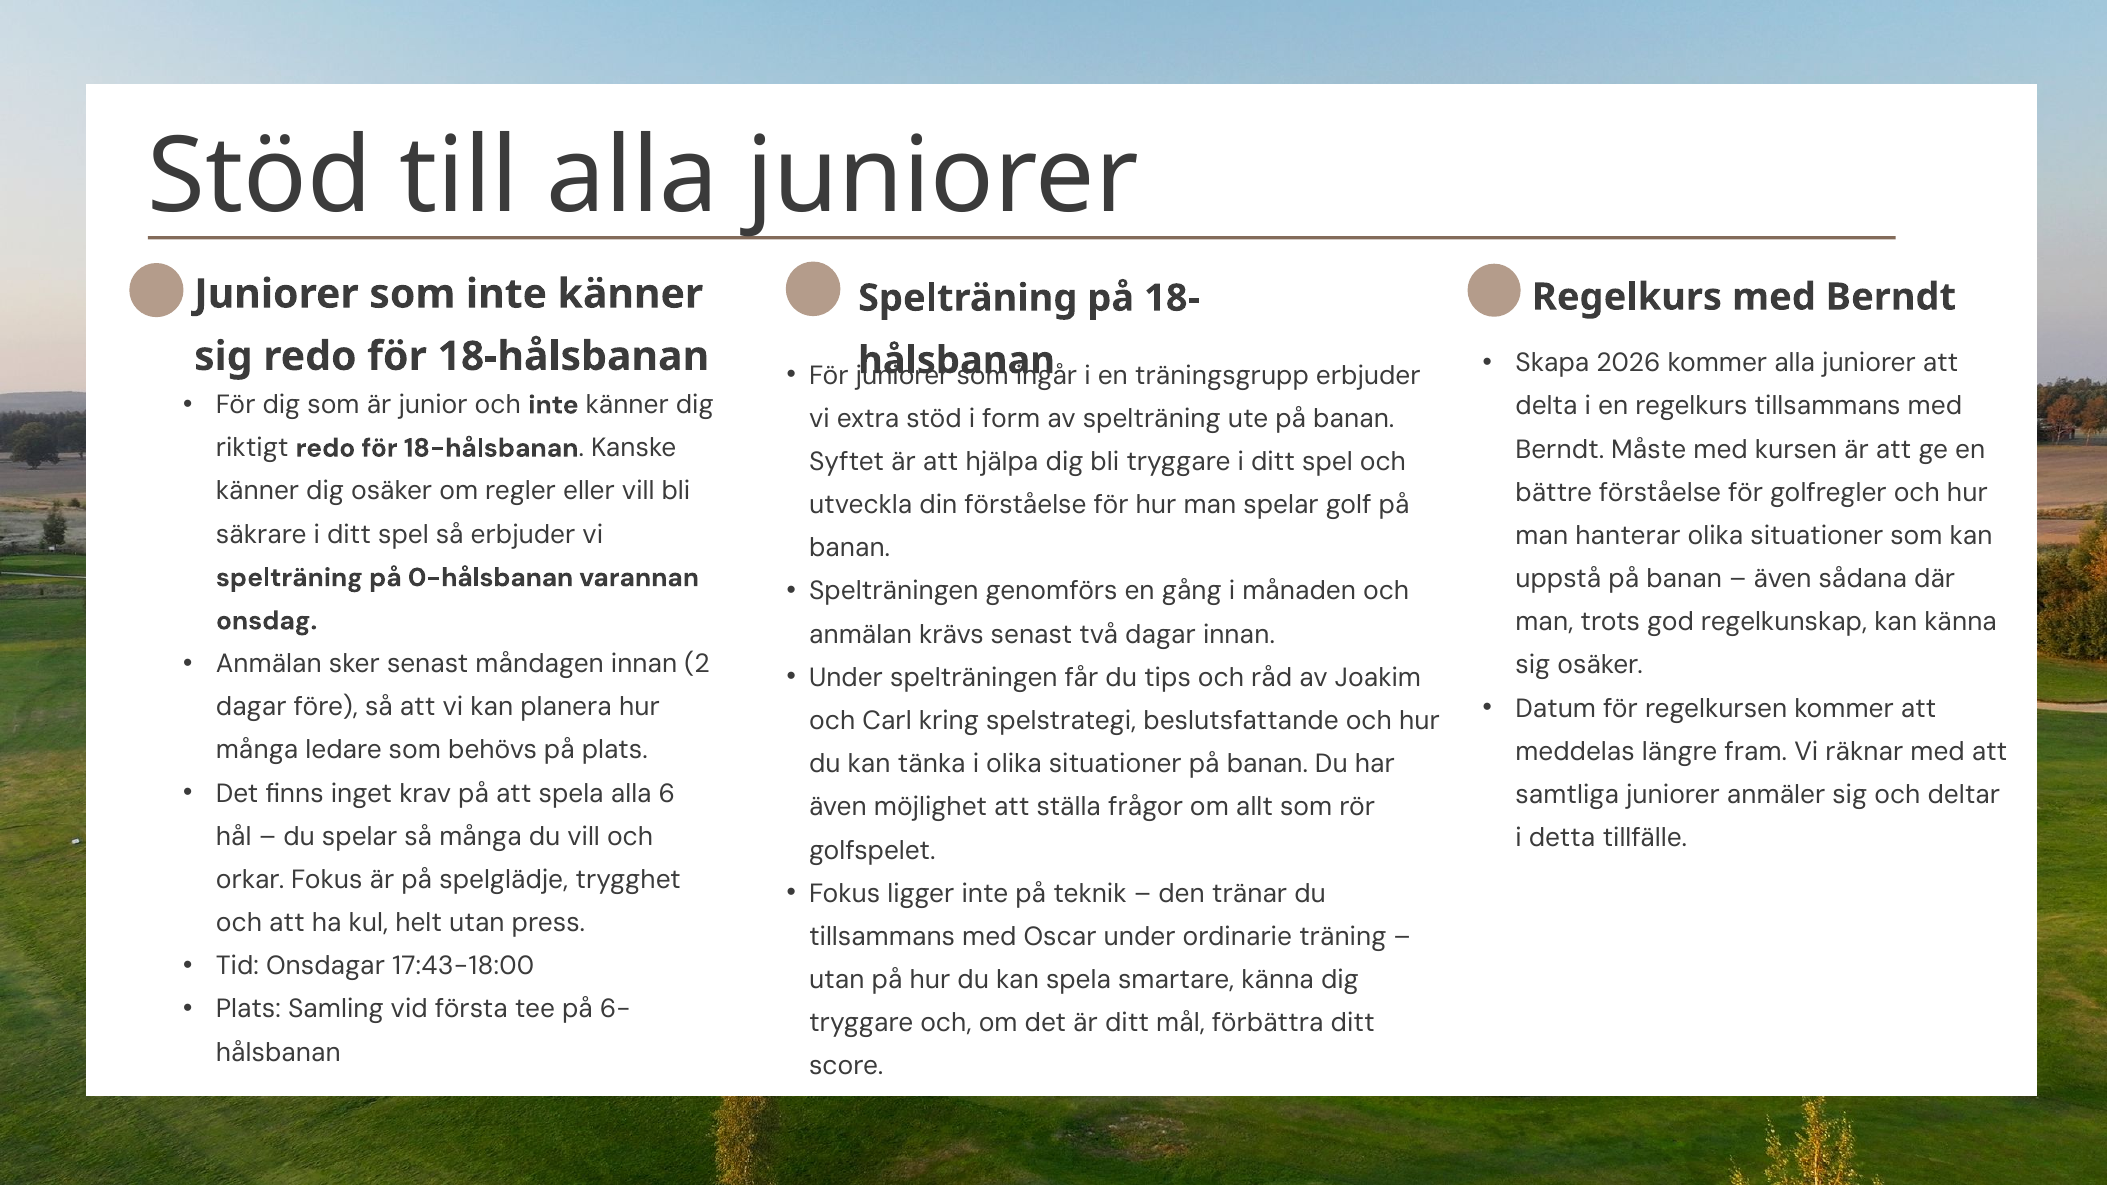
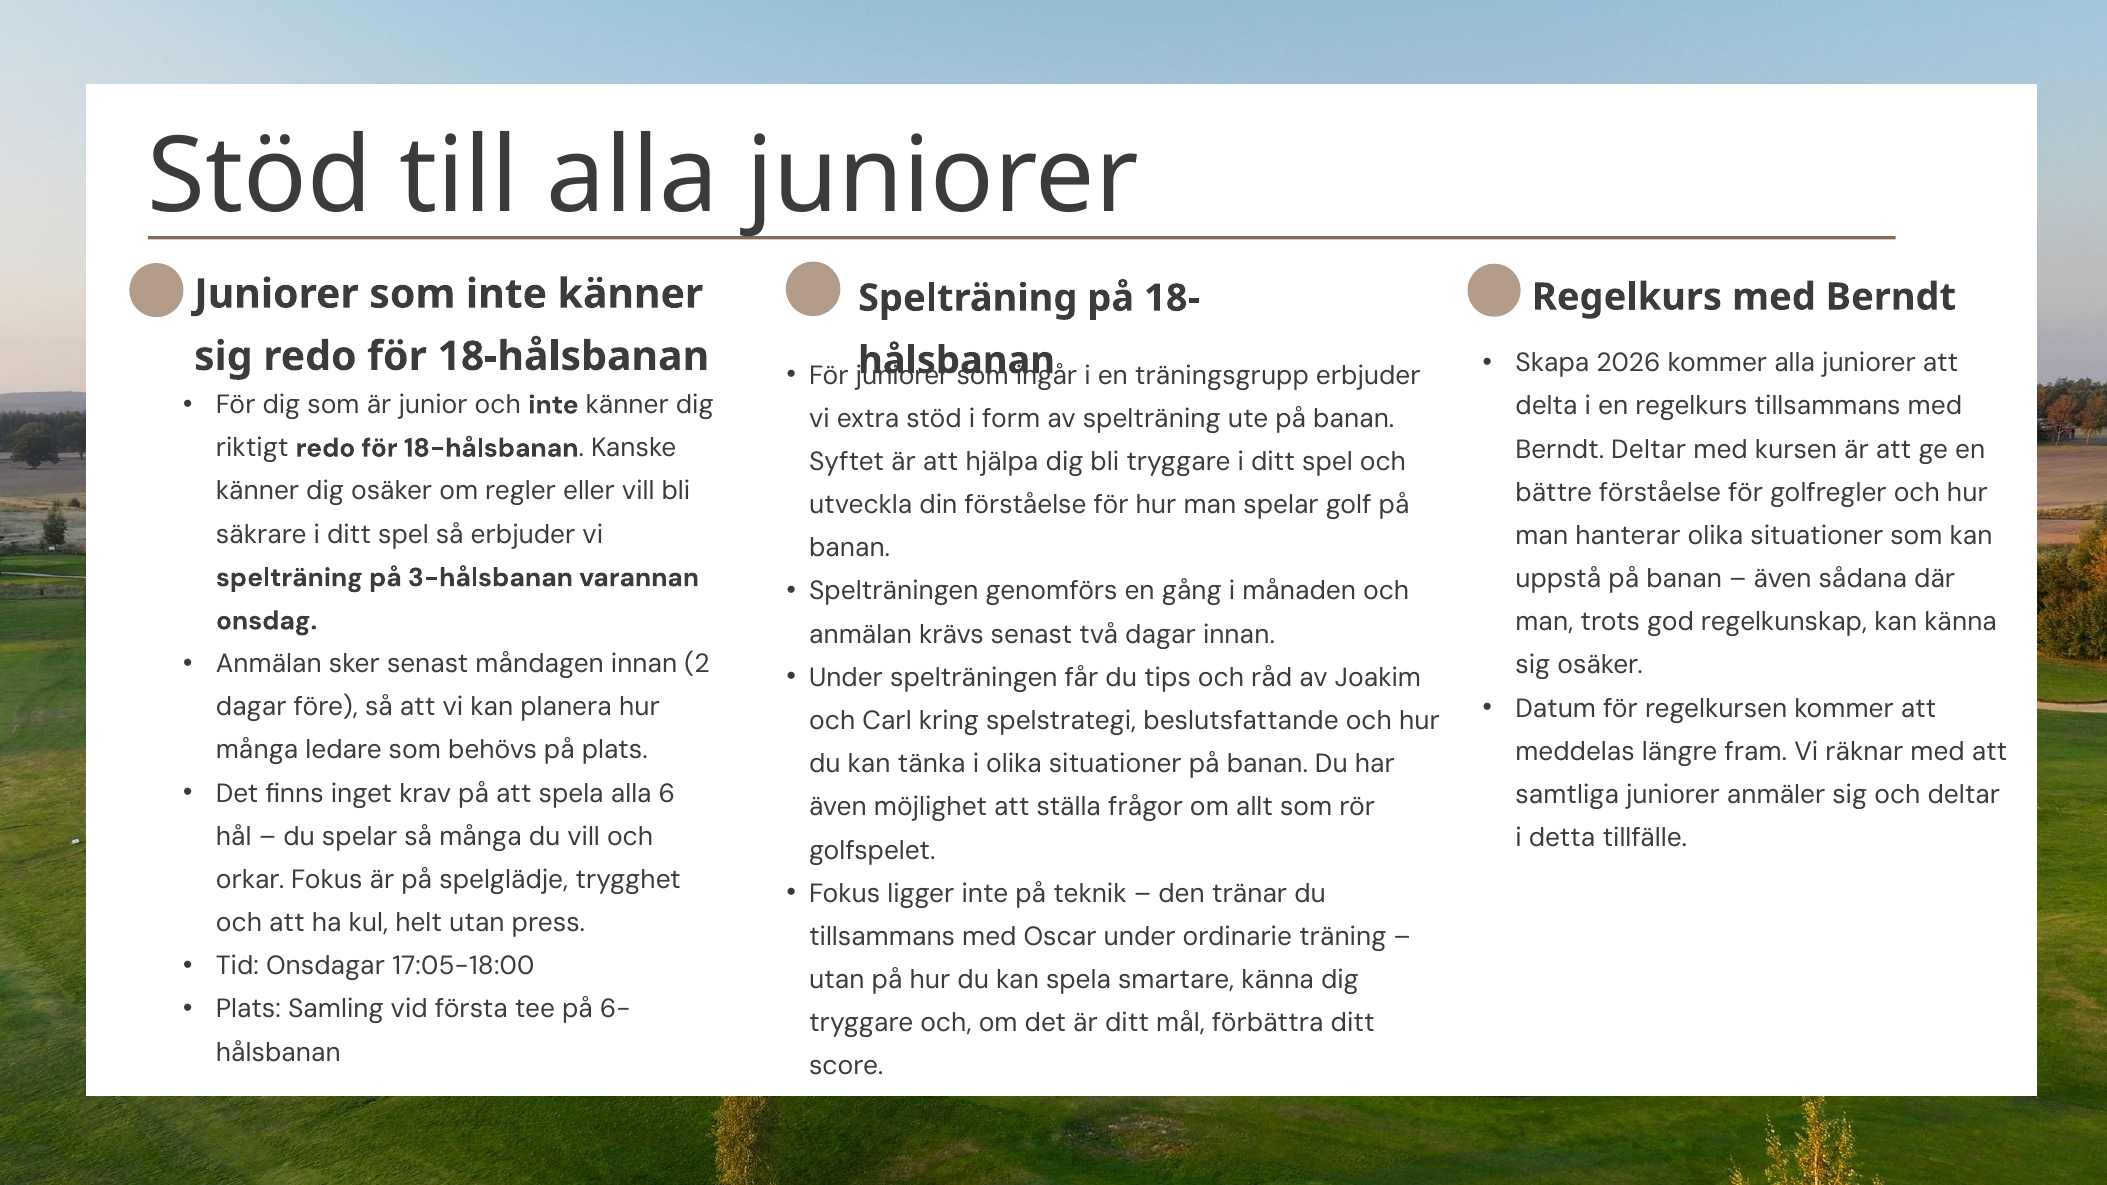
Berndt Måste: Måste -> Deltar
0-hålsbanan: 0-hålsbanan -> 3-hålsbanan
17:43-18:00: 17:43-18:00 -> 17:05-18:00
